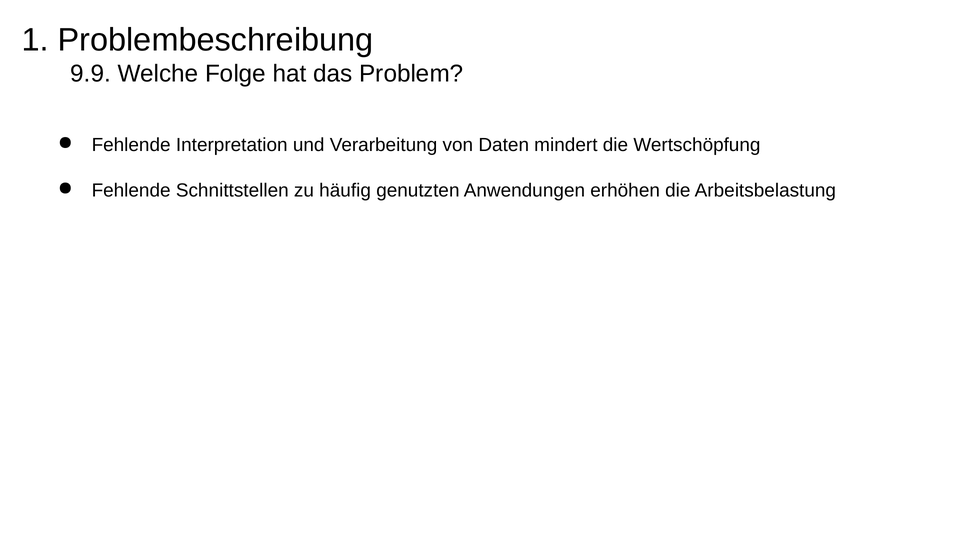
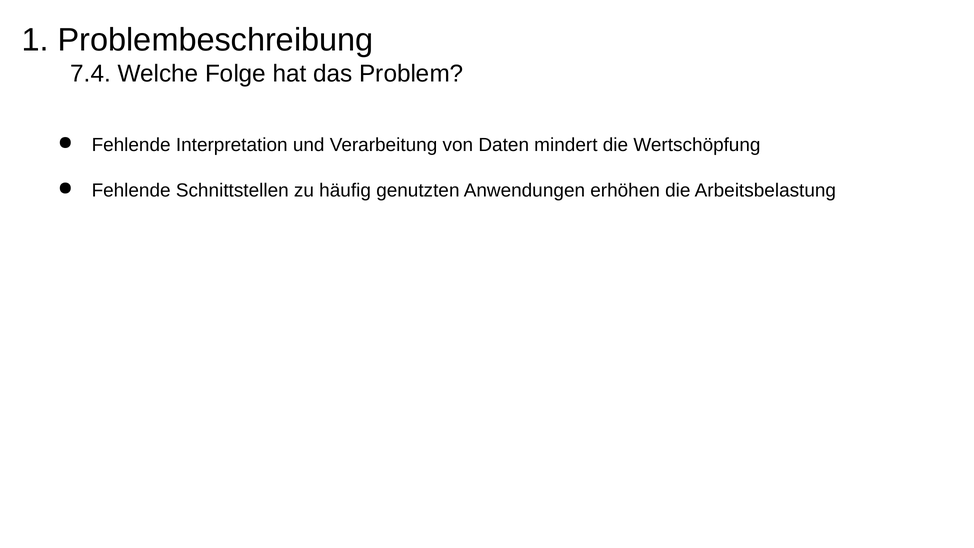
9.9: 9.9 -> 7.4
